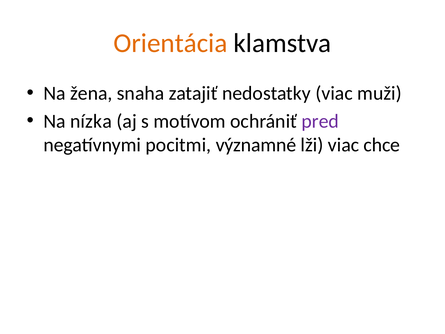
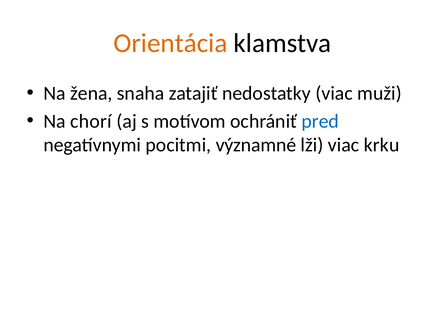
nízka: nízka -> chorí
pred colour: purple -> blue
chce: chce -> krku
